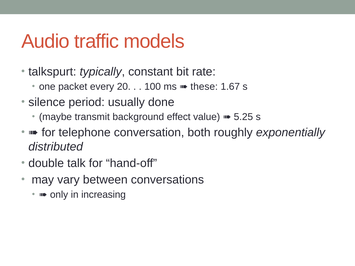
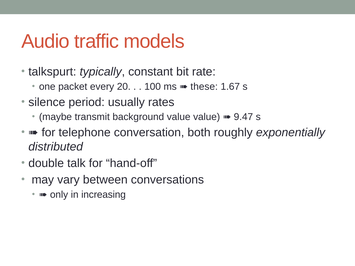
done: done -> rates
background effect: effect -> value
5.25: 5.25 -> 9.47
